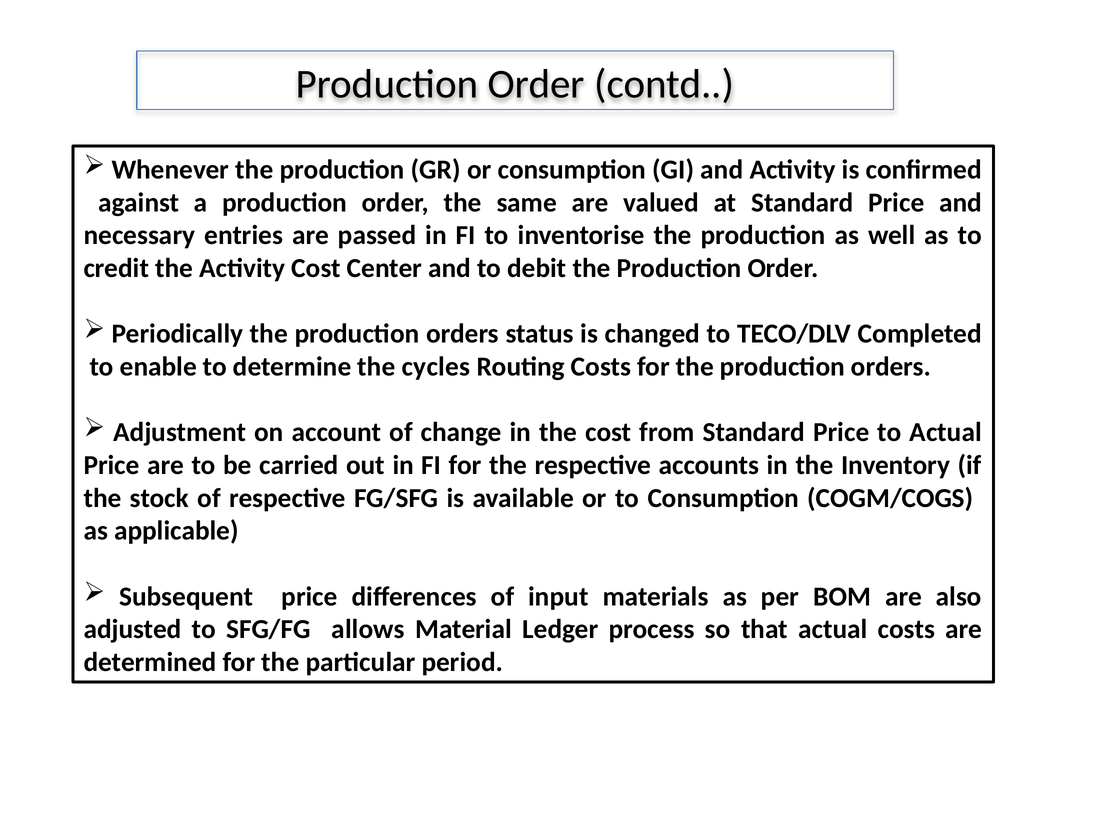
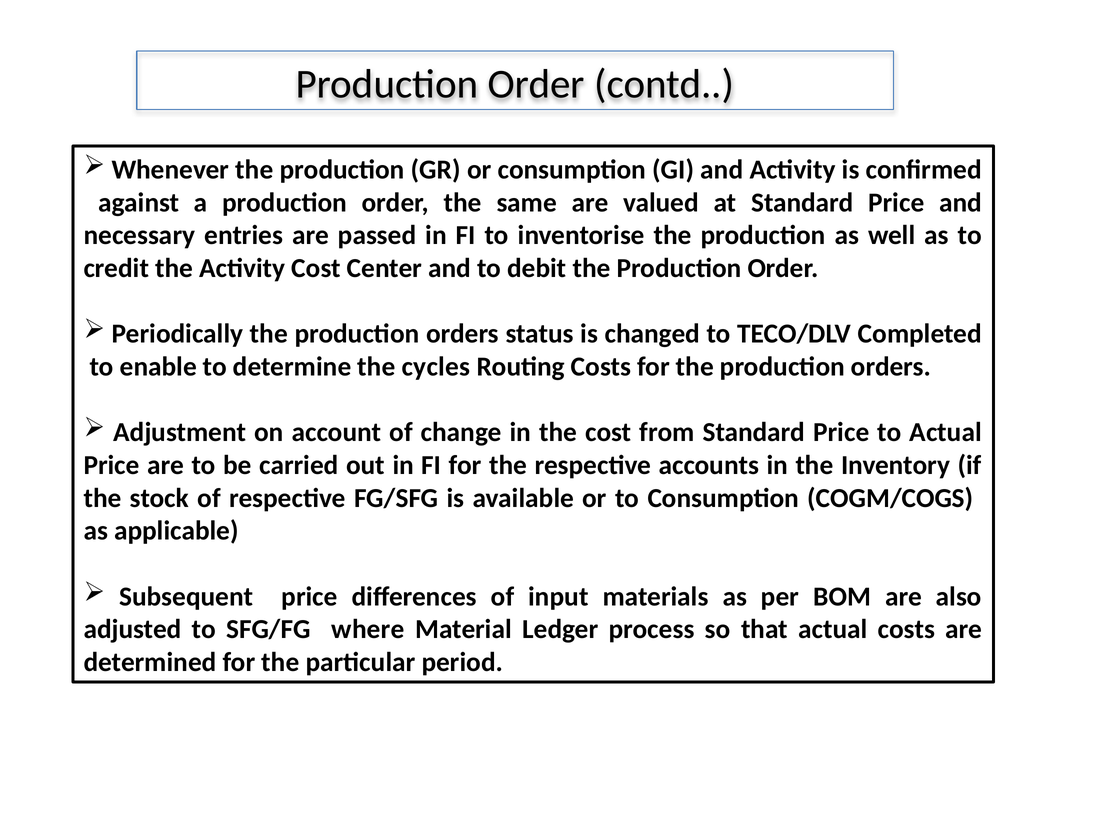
allows: allows -> where
